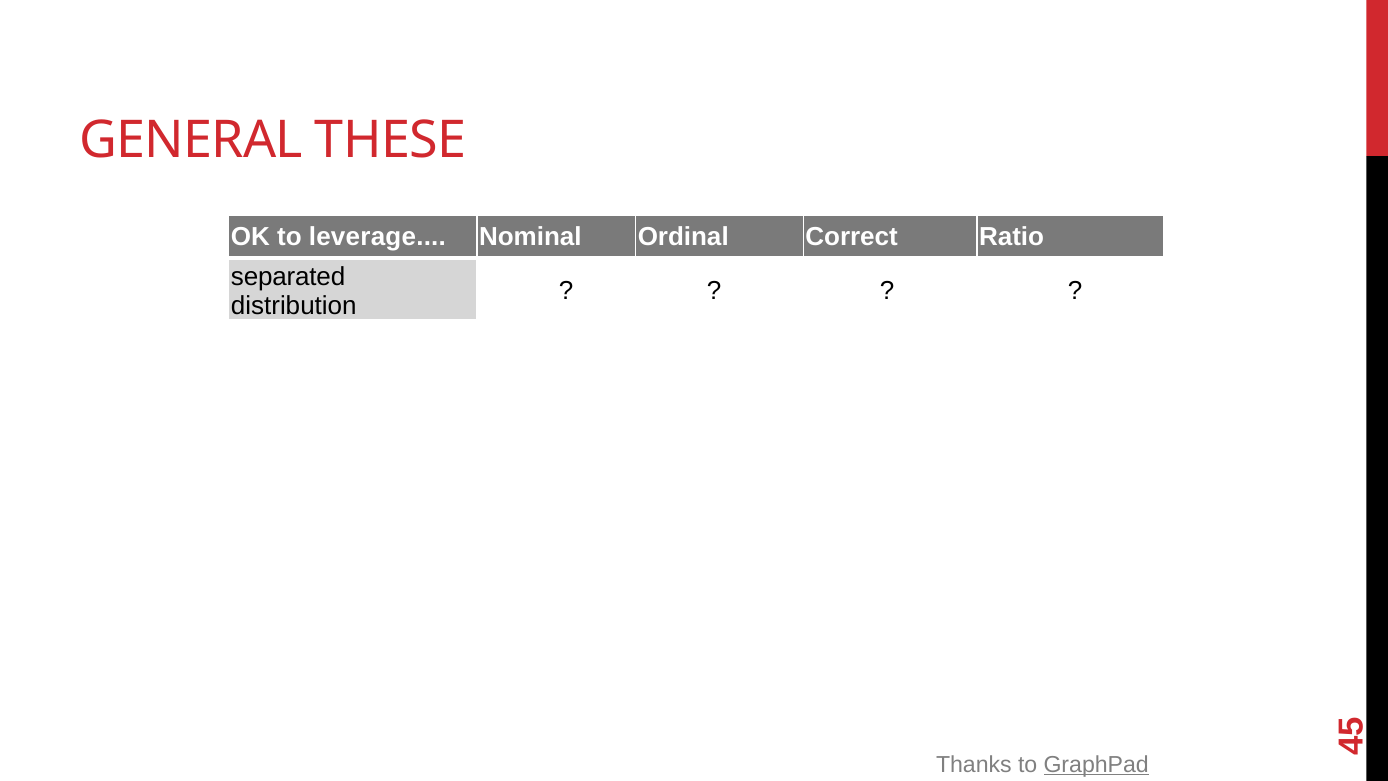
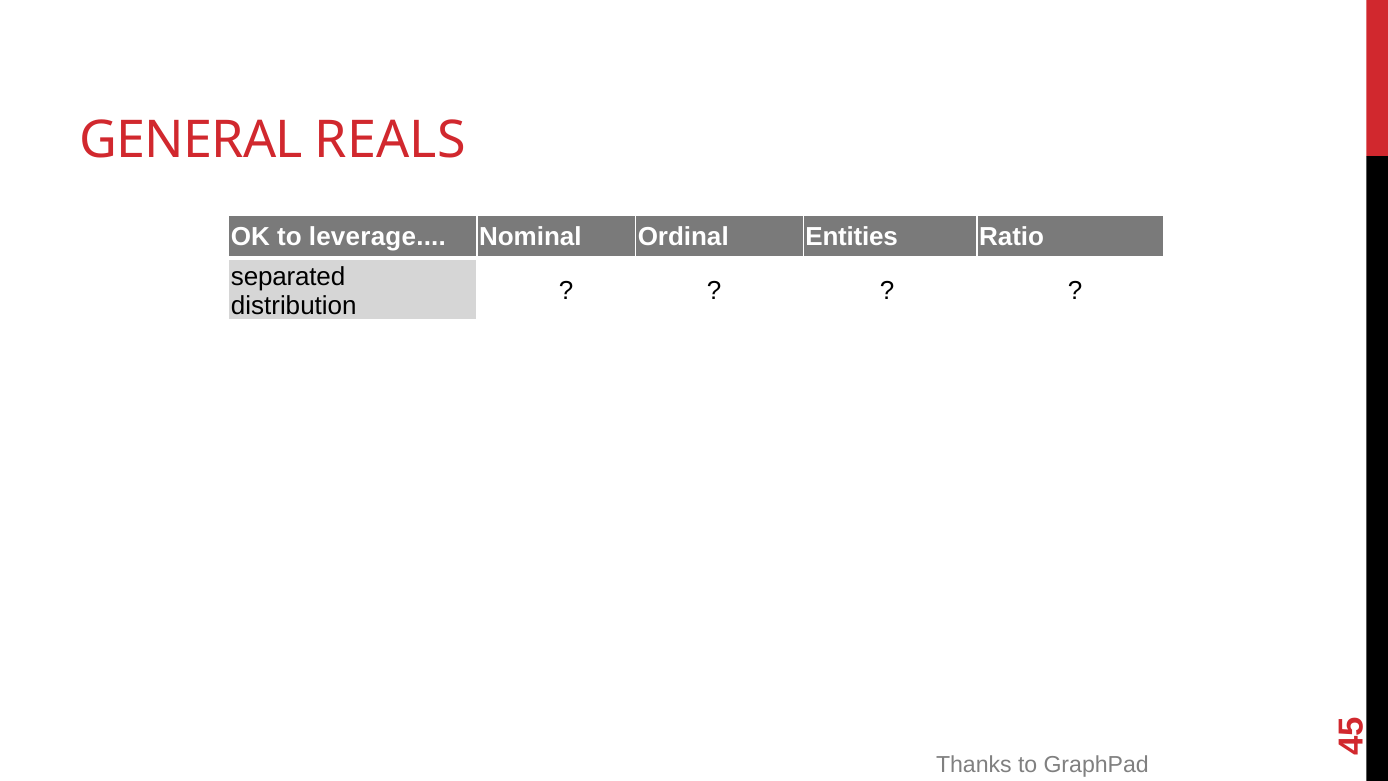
THESE: THESE -> REALS
Correct: Correct -> Entities
GraphPad underline: present -> none
